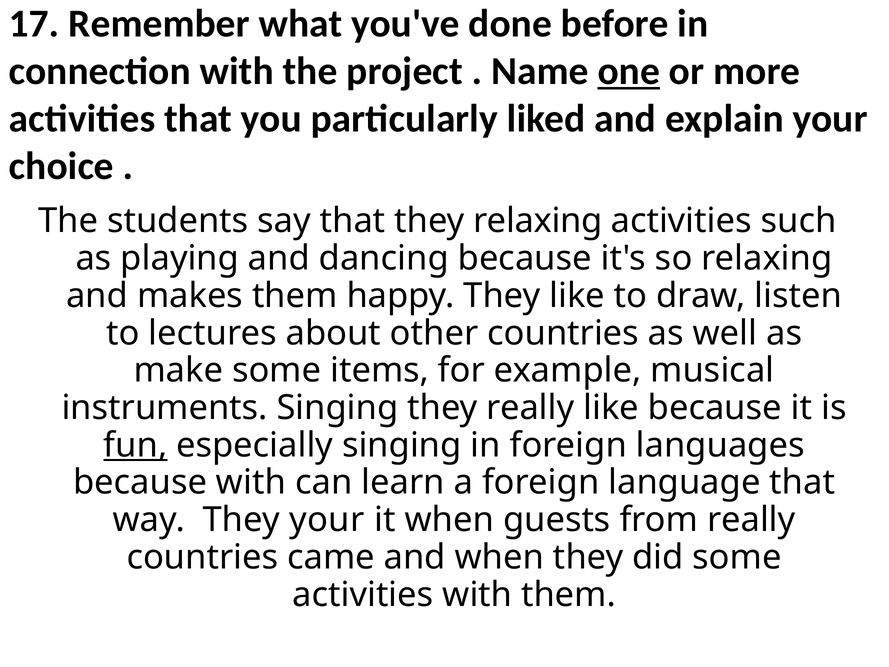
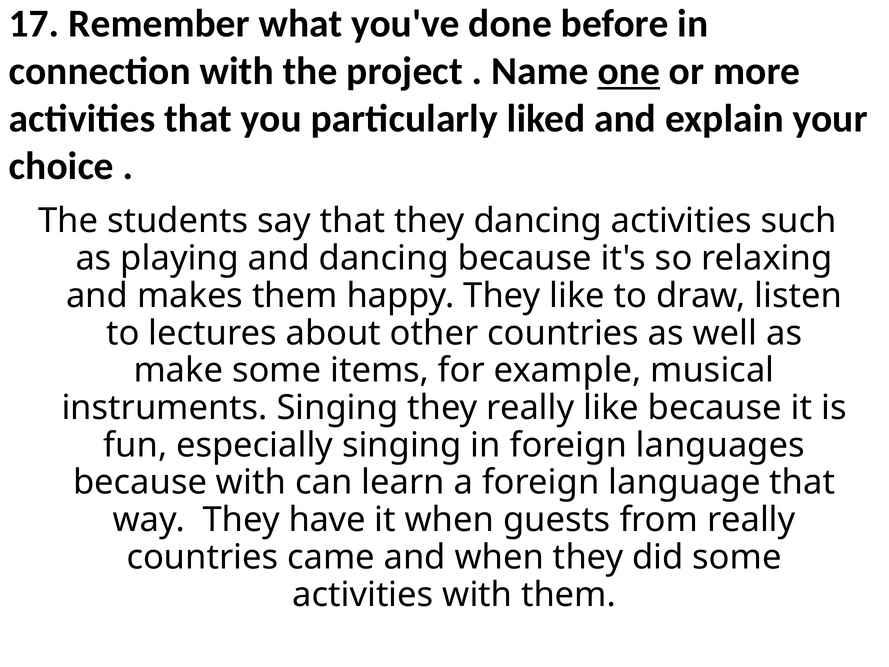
they relaxing: relaxing -> dancing
fun underline: present -> none
They your: your -> have
